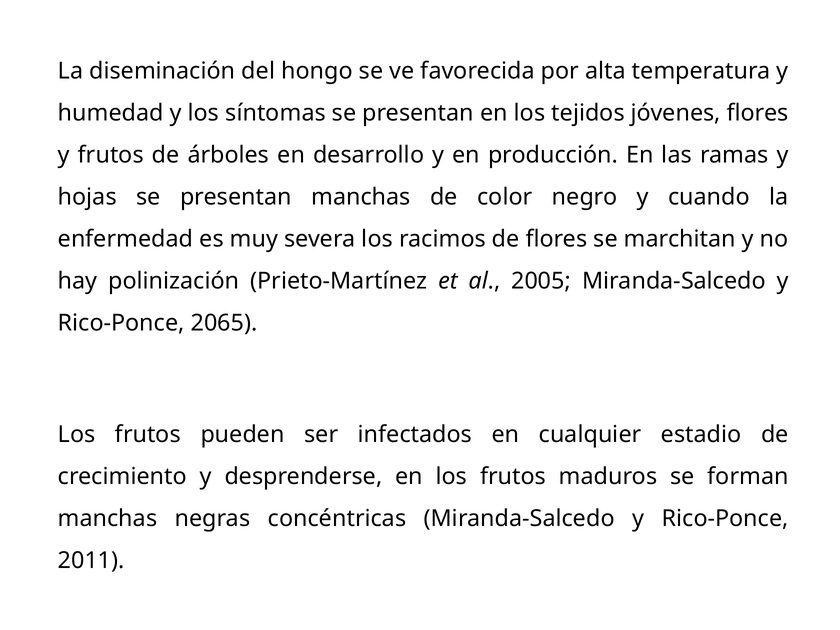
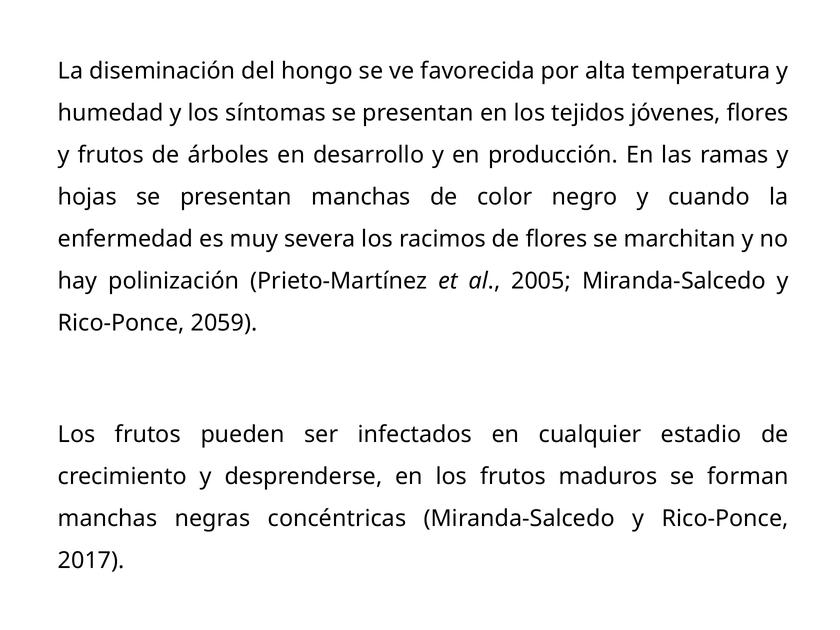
2065: 2065 -> 2059
2011: 2011 -> 2017
